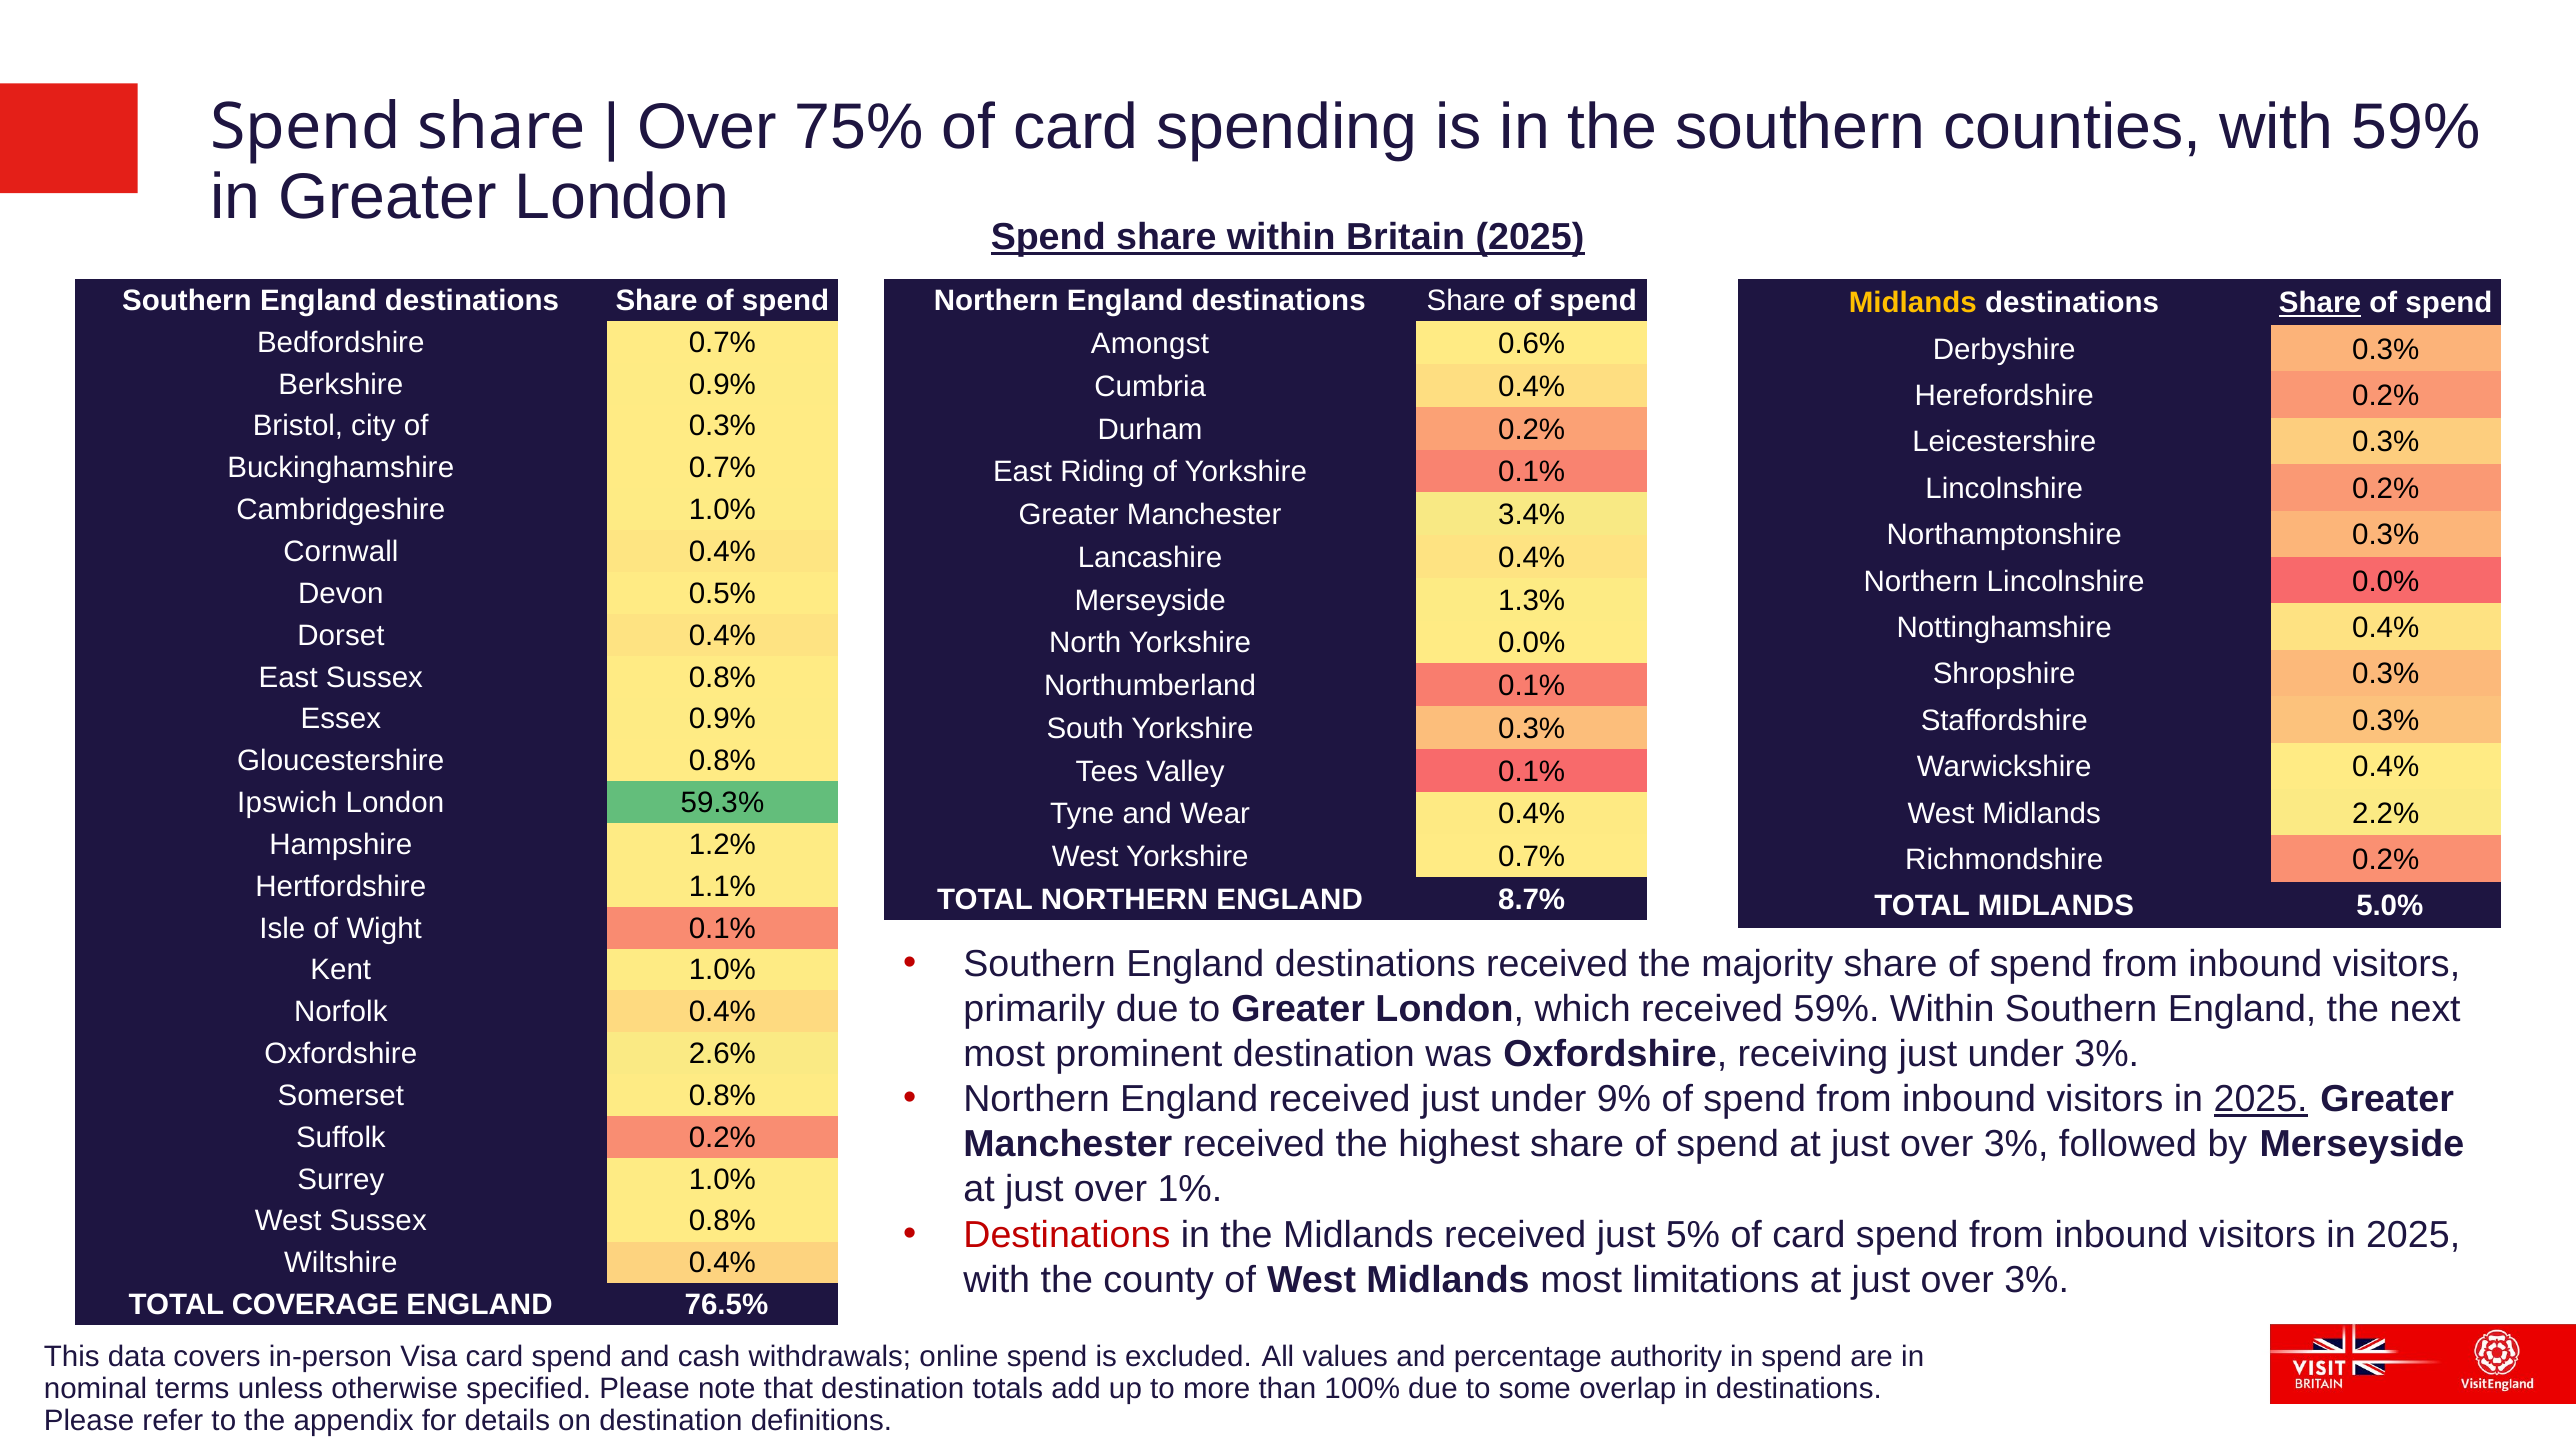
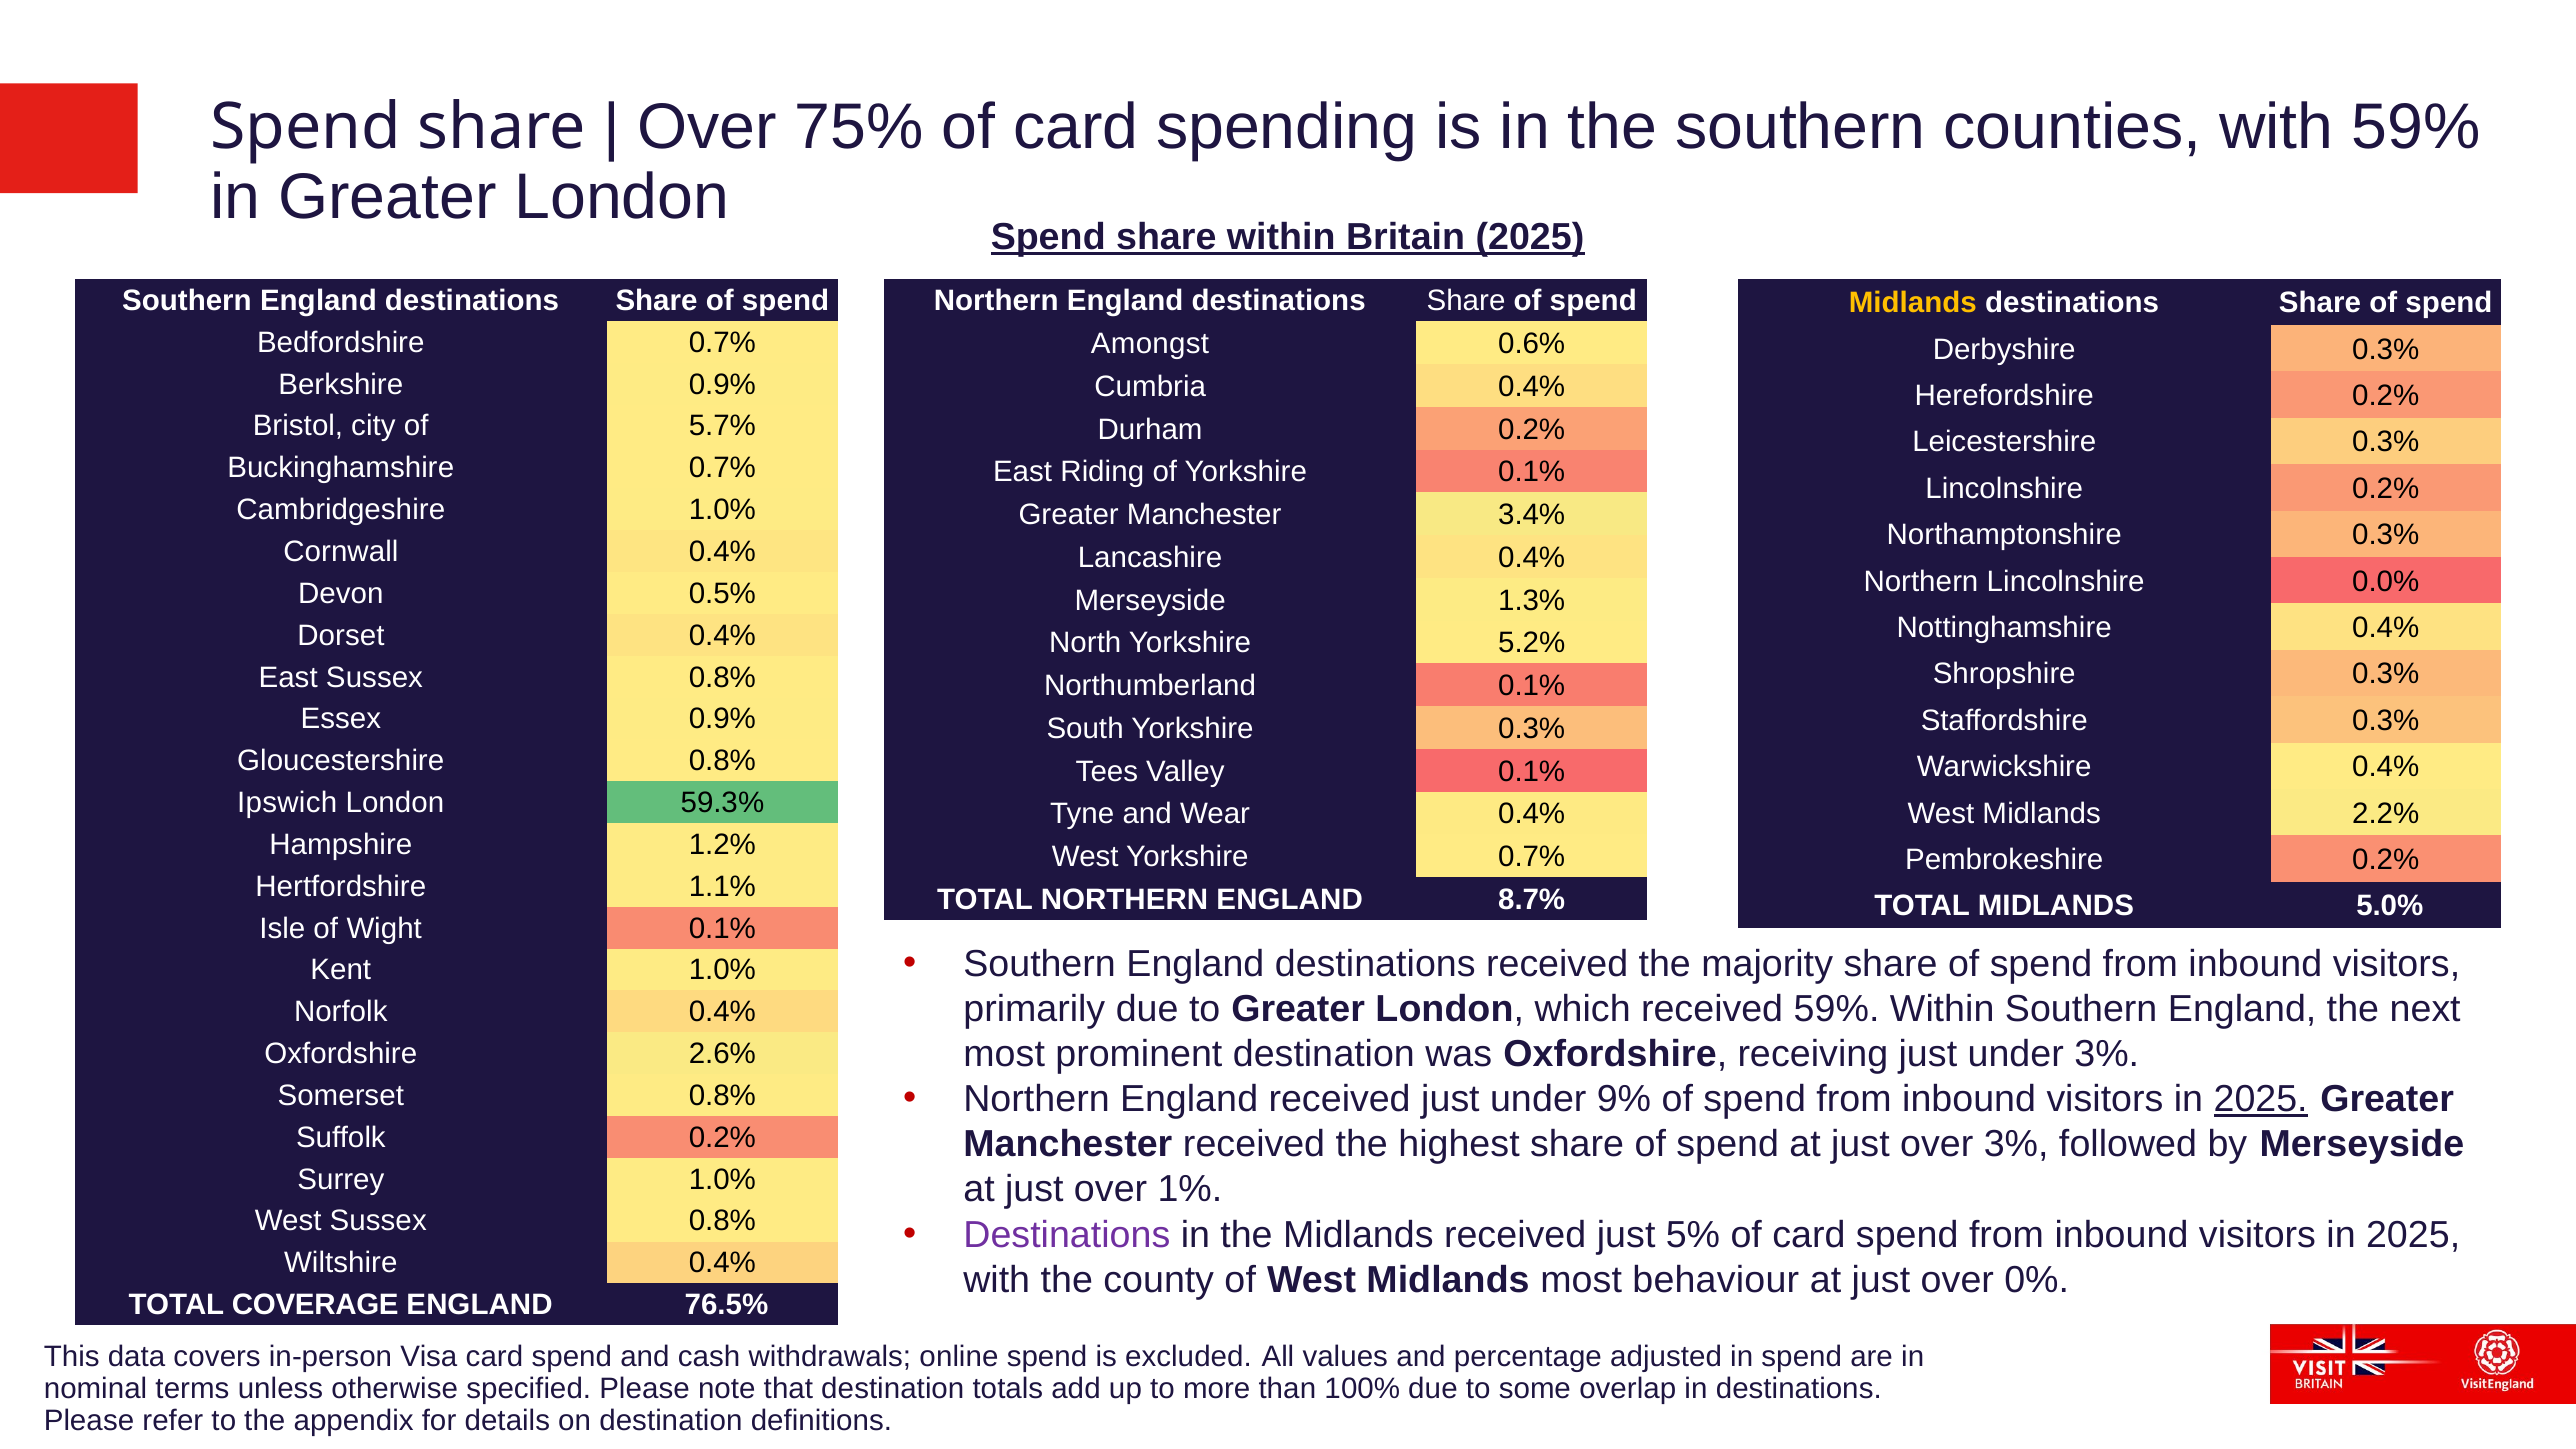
Share at (2320, 303) underline: present -> none
of 0.3%: 0.3% -> 5.7%
Yorkshire 0.0%: 0.0% -> 5.2%
Richmondshire: Richmondshire -> Pembrokeshire
Destinations at (1067, 1235) colour: red -> purple
limitations: limitations -> behaviour
3% at (2037, 1280): 3% -> 0%
authority: authority -> adjusted
